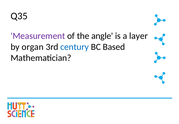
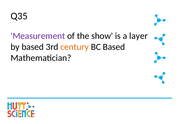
angle: angle -> show
by organ: organ -> based
century colour: blue -> orange
